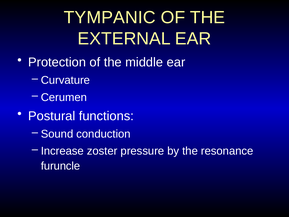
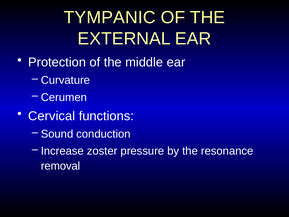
Postural: Postural -> Cervical
furuncle: furuncle -> removal
